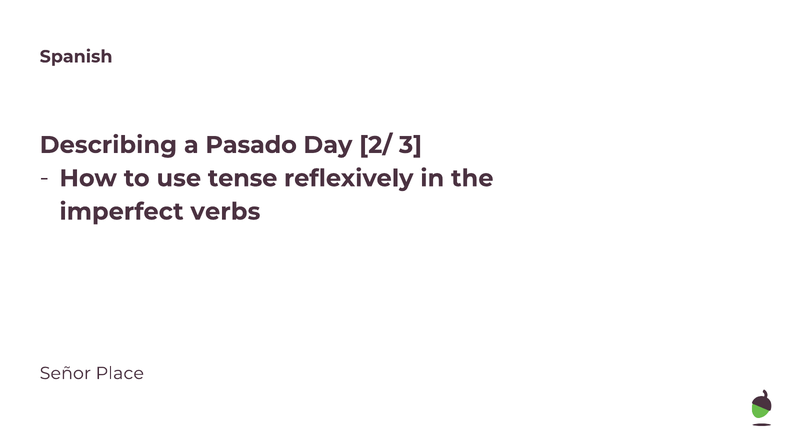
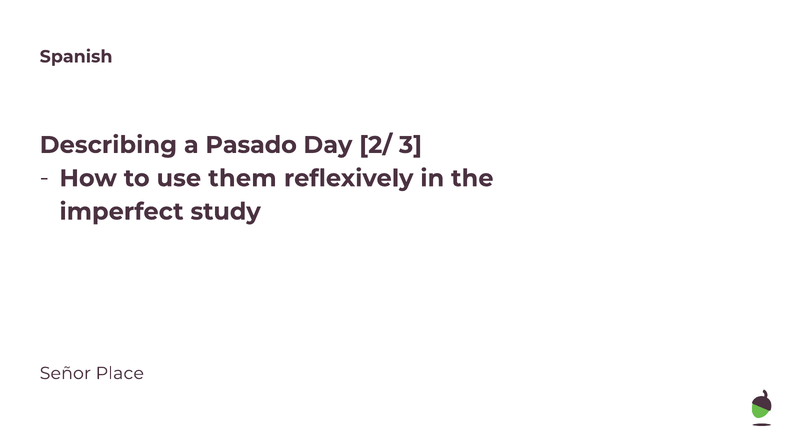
tense: tense -> them
verbs: verbs -> study
